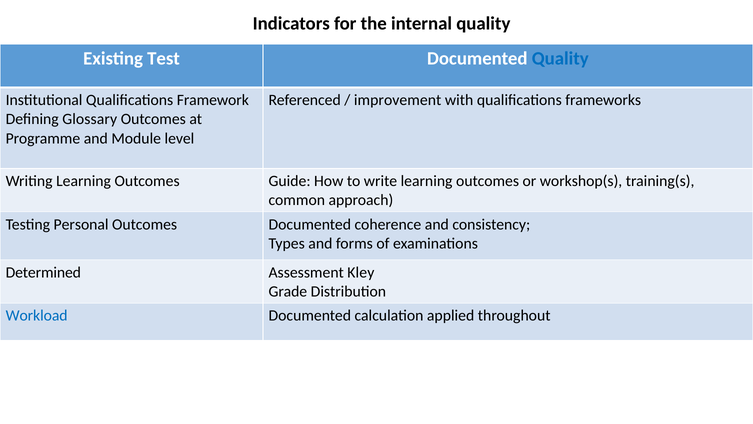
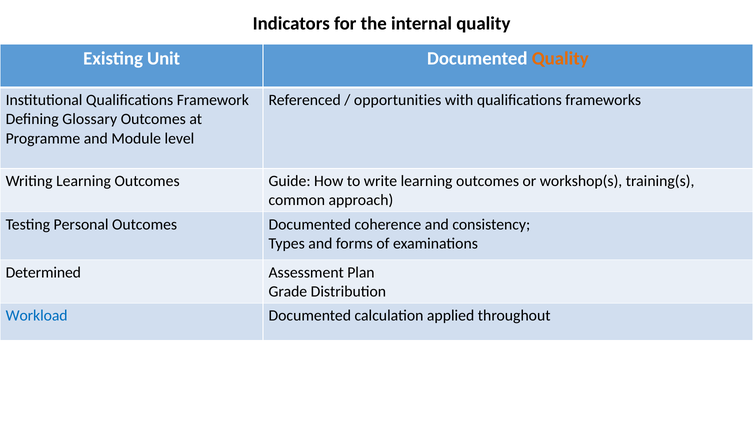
Test: Test -> Unit
Quality at (560, 59) colour: blue -> orange
improvement: improvement -> opportunities
Kley: Kley -> Plan
